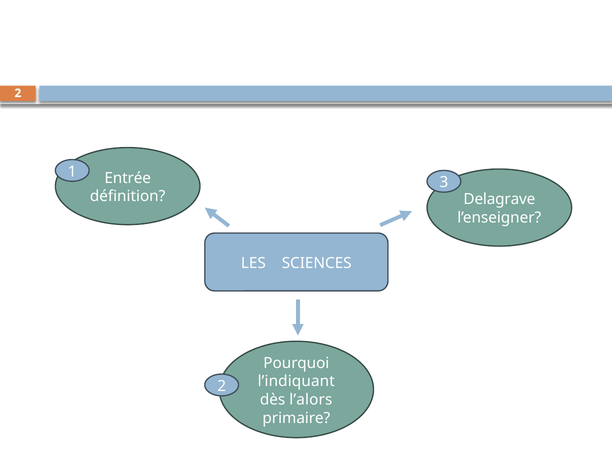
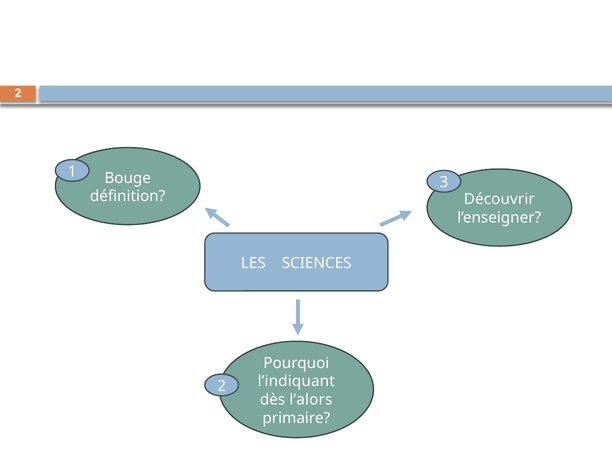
Entrée: Entrée -> Bouge
Delagrave: Delagrave -> Découvrir
